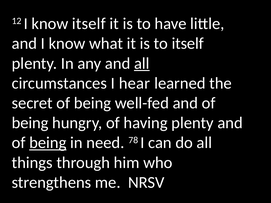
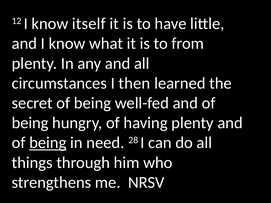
to itself: itself -> from
all at (142, 63) underline: present -> none
hear: hear -> then
78: 78 -> 28
